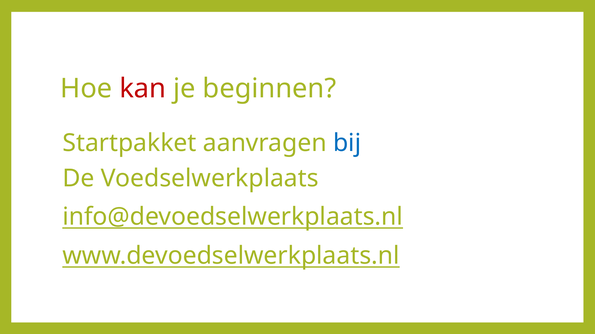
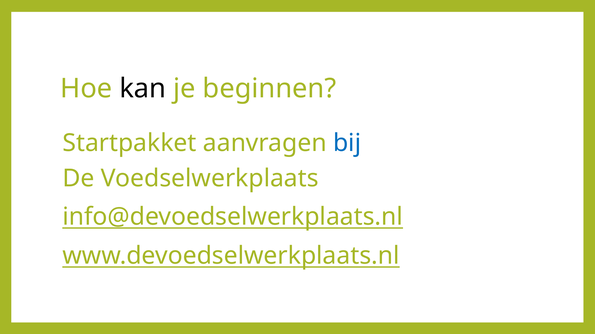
kan colour: red -> black
